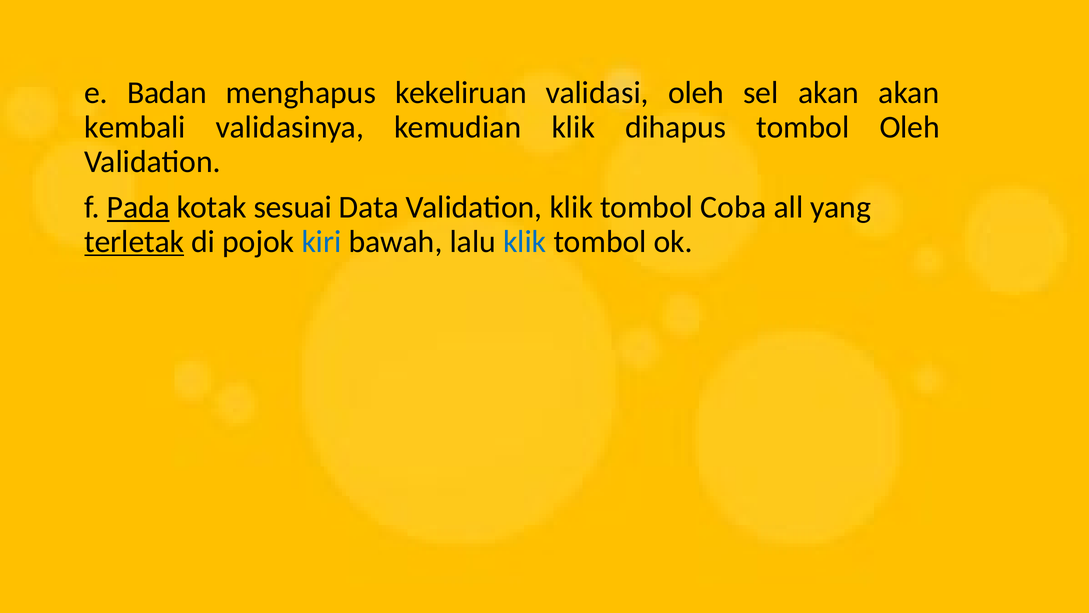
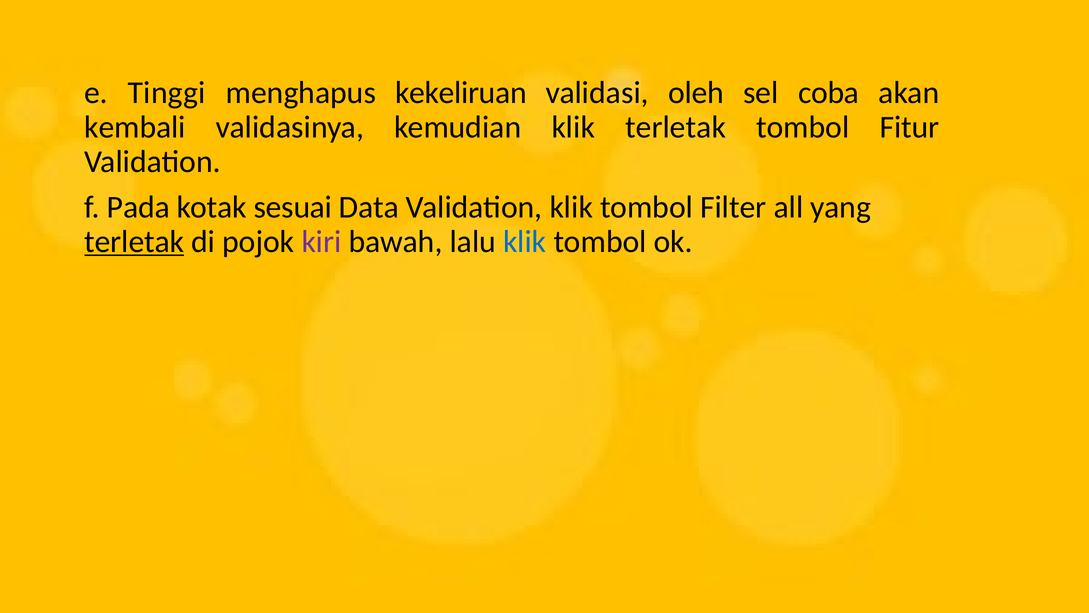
Badan: Badan -> Tinggi
sel akan: akan -> coba
klik dihapus: dihapus -> terletak
tombol Oleh: Oleh -> Fitur
Pada underline: present -> none
Coba: Coba -> Filter
kiri colour: blue -> purple
